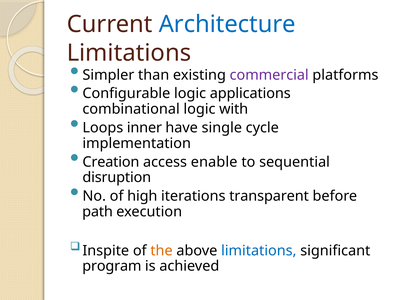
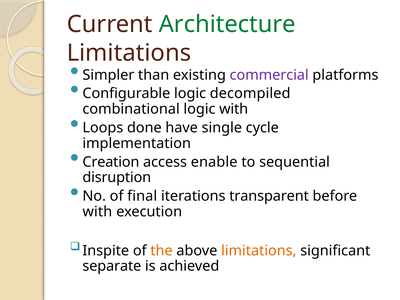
Architecture colour: blue -> green
applications: applications -> decompiled
inner: inner -> done
high: high -> final
path at (98, 212): path -> with
limitations at (259, 251) colour: blue -> orange
program: program -> separate
